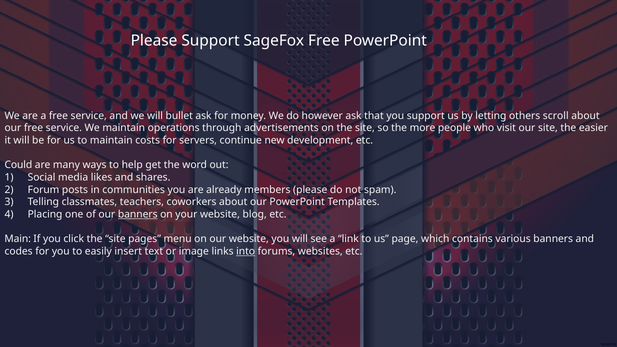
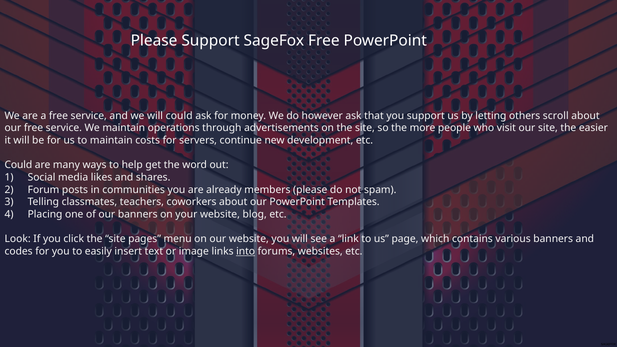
will bullet: bullet -> could
banners at (138, 214) underline: present -> none
Main: Main -> Look
